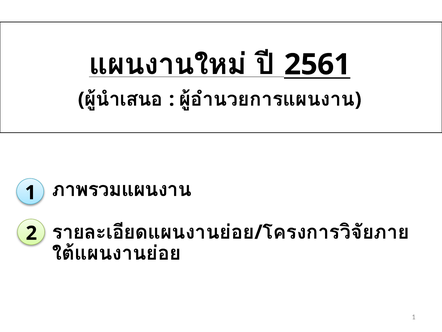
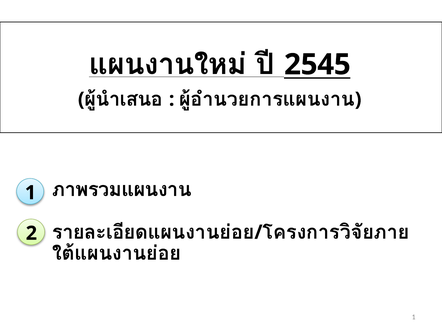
2561: 2561 -> 2545
